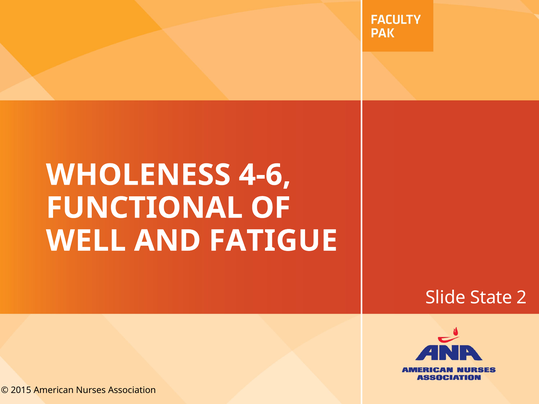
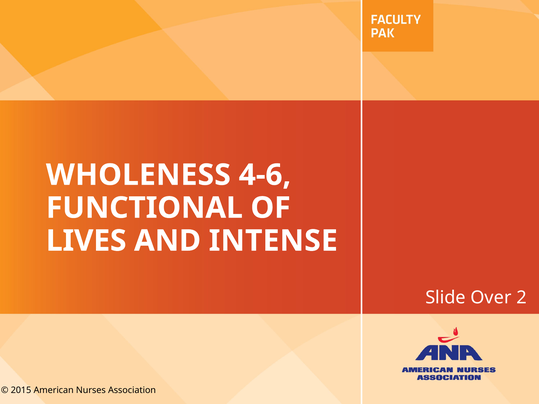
WELL: WELL -> LIVES
FATIGUE: FATIGUE -> INTENSE
State: State -> Over
